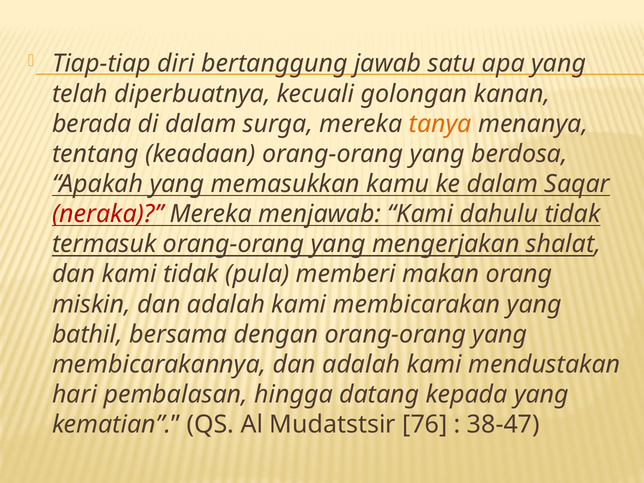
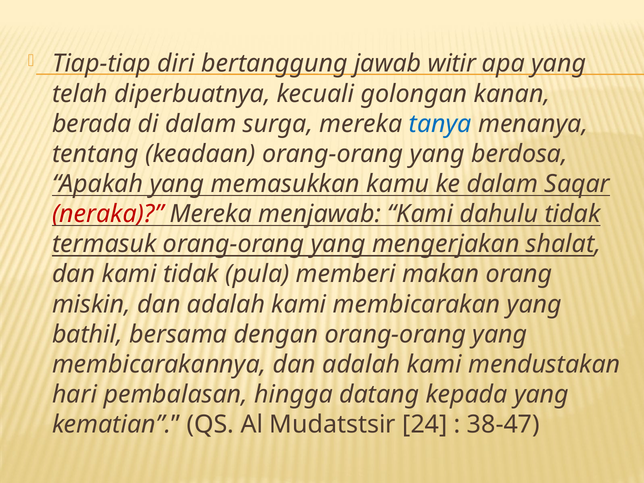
satu: satu -> witir
tanya colour: orange -> blue
76: 76 -> 24
